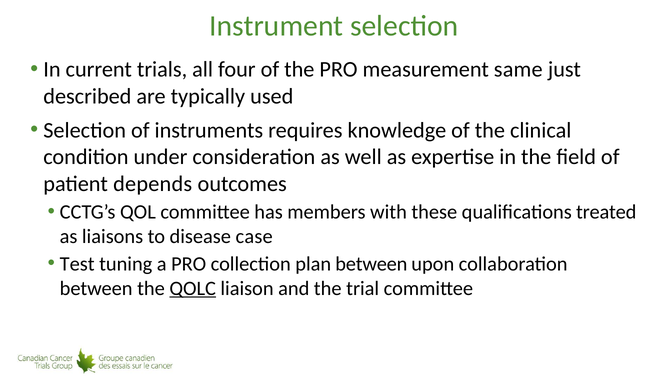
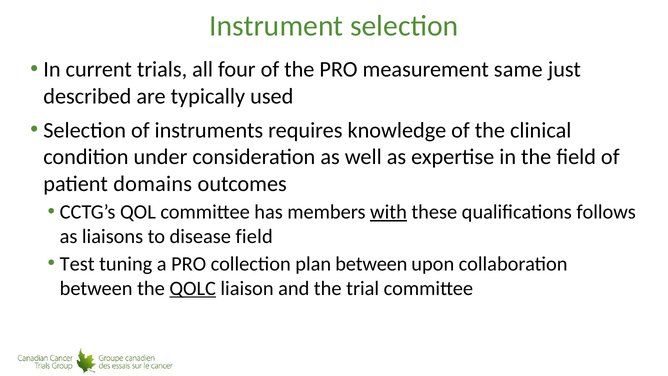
depends: depends -> domains
with underline: none -> present
treated: treated -> follows
disease case: case -> field
